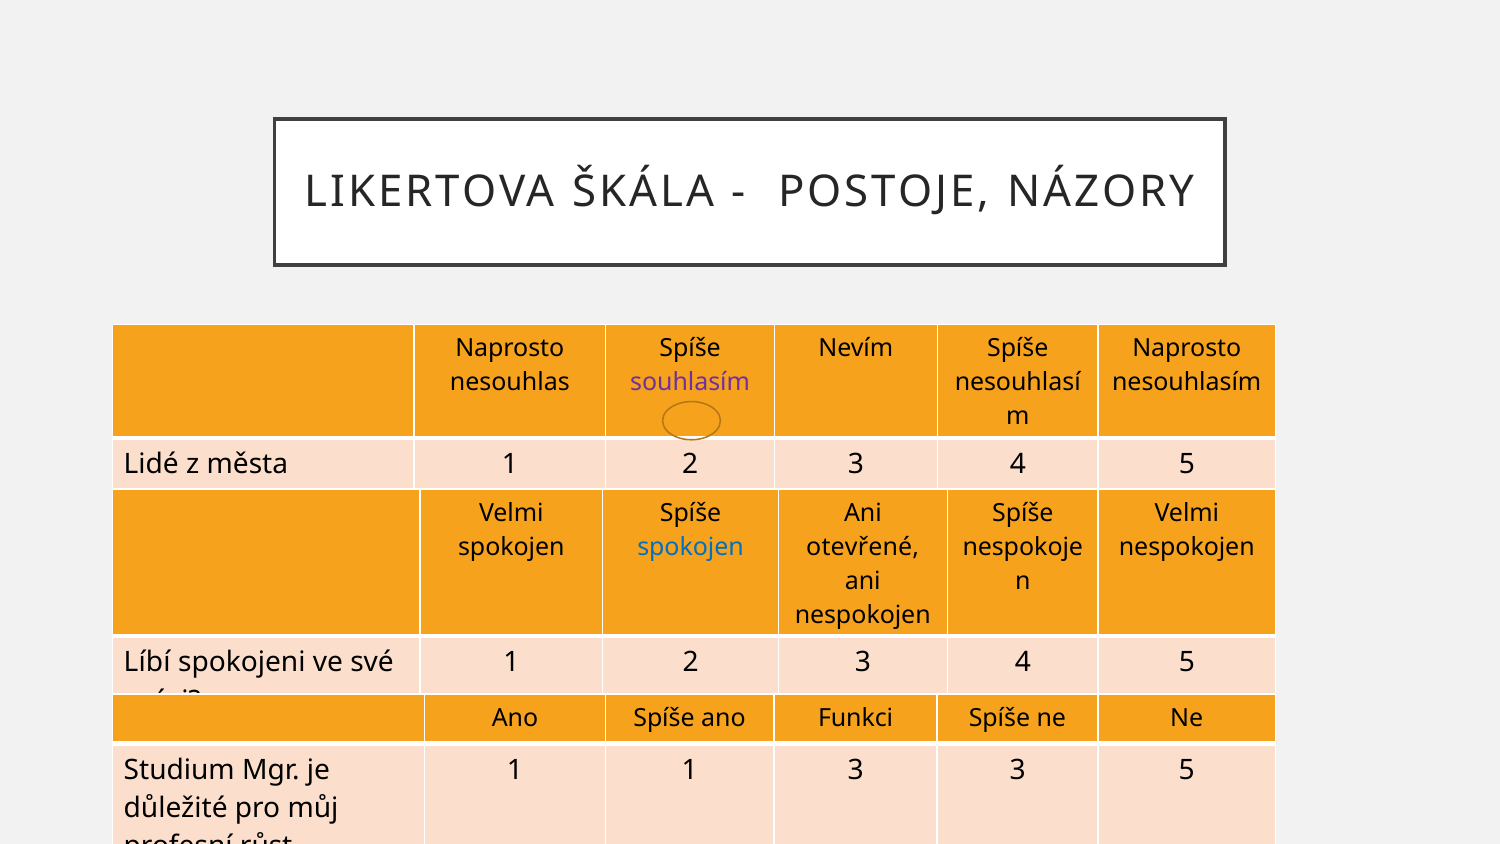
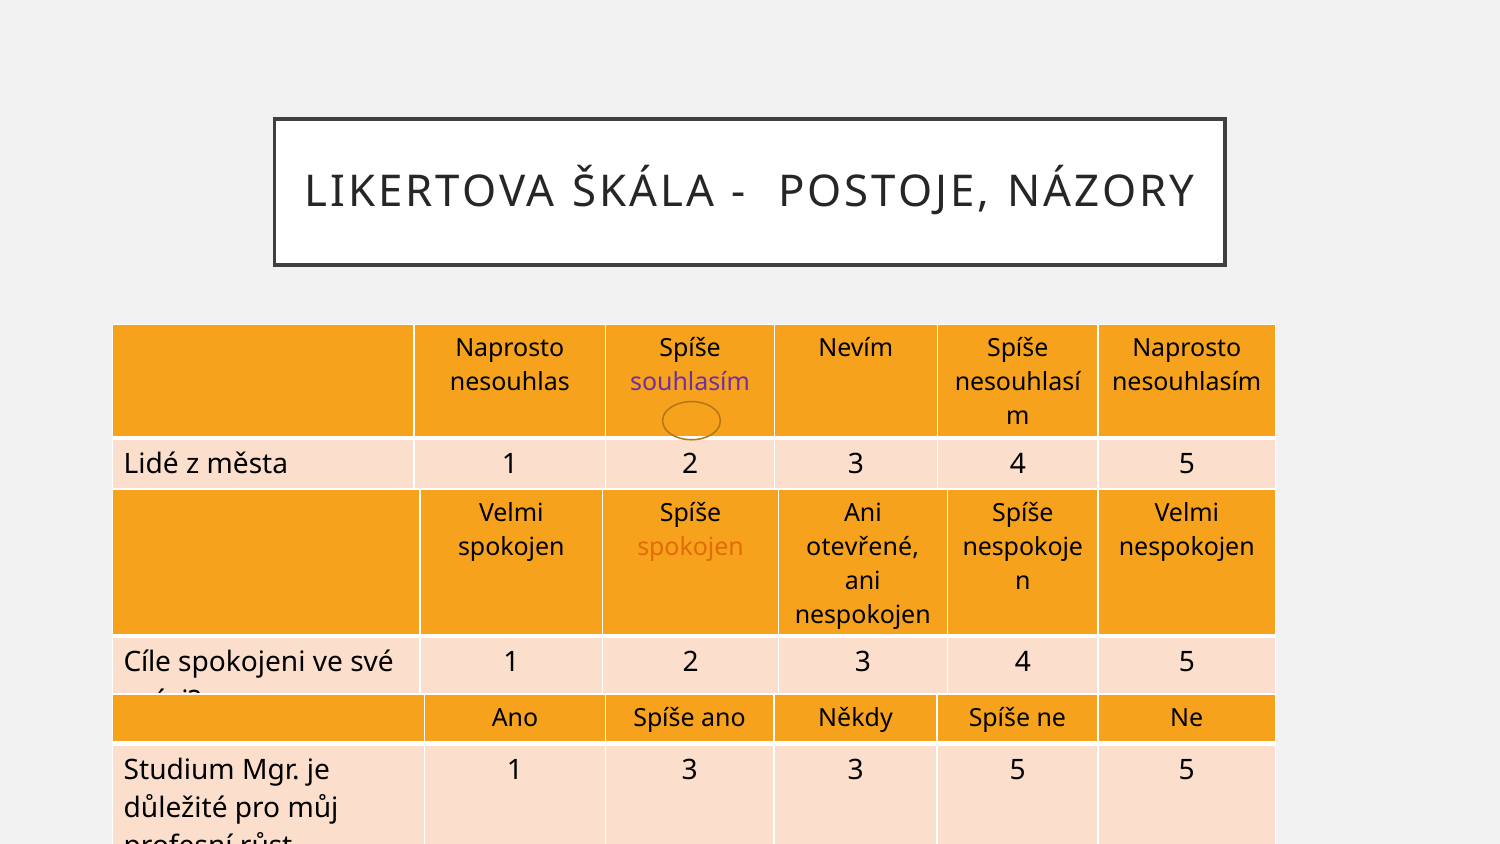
spokojen at (691, 547) colour: blue -> orange
Líbí: Líbí -> Cíle
Funkci: Funkci -> Někdy
1 1: 1 -> 3
3 3: 3 -> 5
